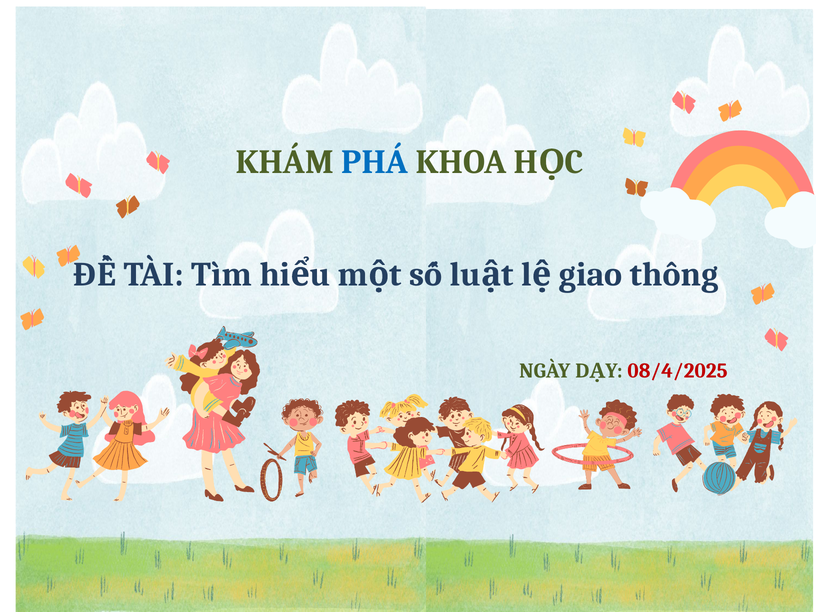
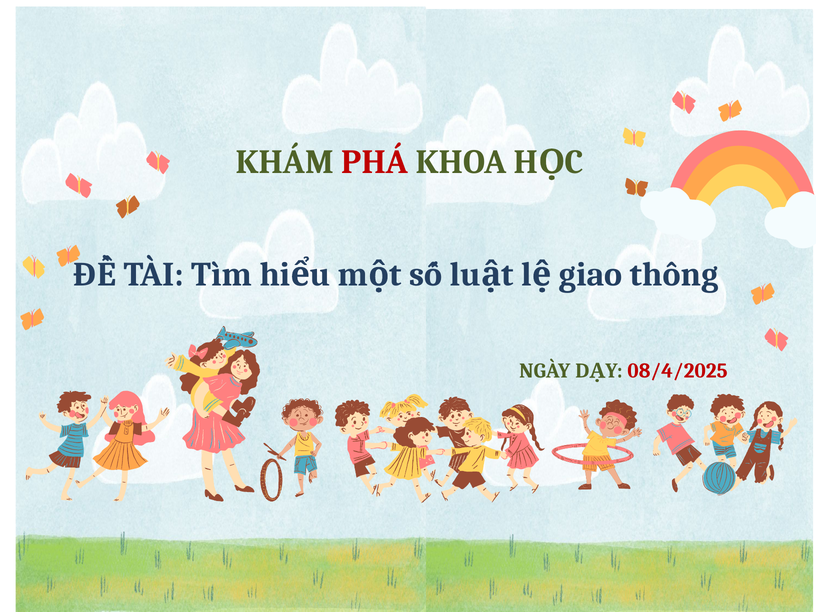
PHÁ colour: blue -> red
